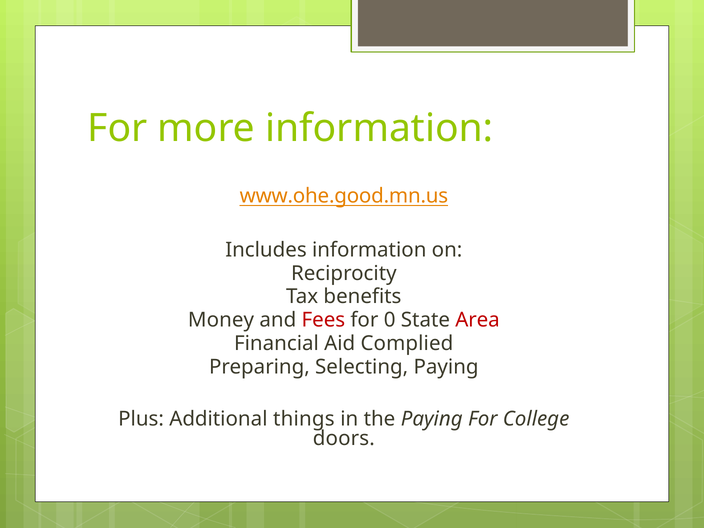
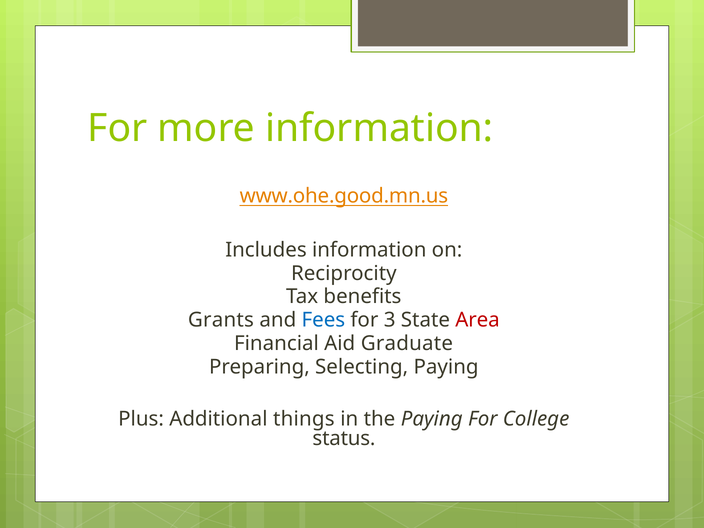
Money: Money -> Grants
Fees colour: red -> blue
0: 0 -> 3
Complied: Complied -> Graduate
doors: doors -> status
